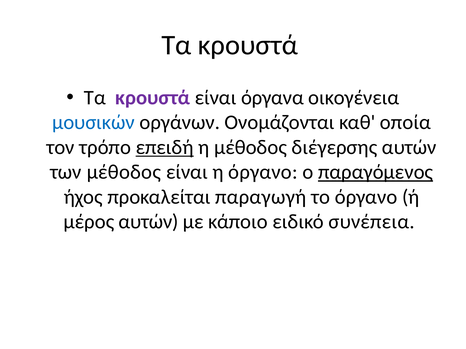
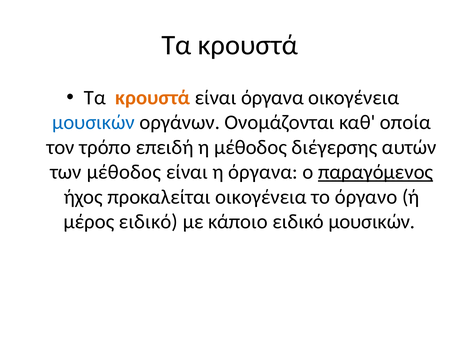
κρουστά at (153, 98) colour: purple -> orange
επειδή underline: present -> none
η όργανο: όργανο -> όργανα
προκαλείται παραγωγή: παραγωγή -> οικογένεια
μέρος αυτών: αυτών -> ειδικό
ειδικό συνέπεια: συνέπεια -> μουσικών
